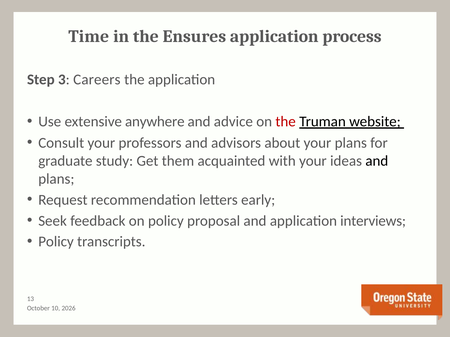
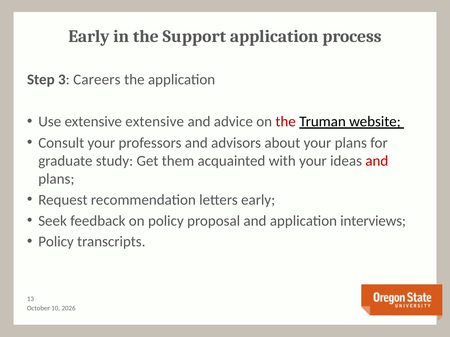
Time at (89, 36): Time -> Early
Ensures: Ensures -> Support
extensive anywhere: anywhere -> extensive
and at (377, 161) colour: black -> red
